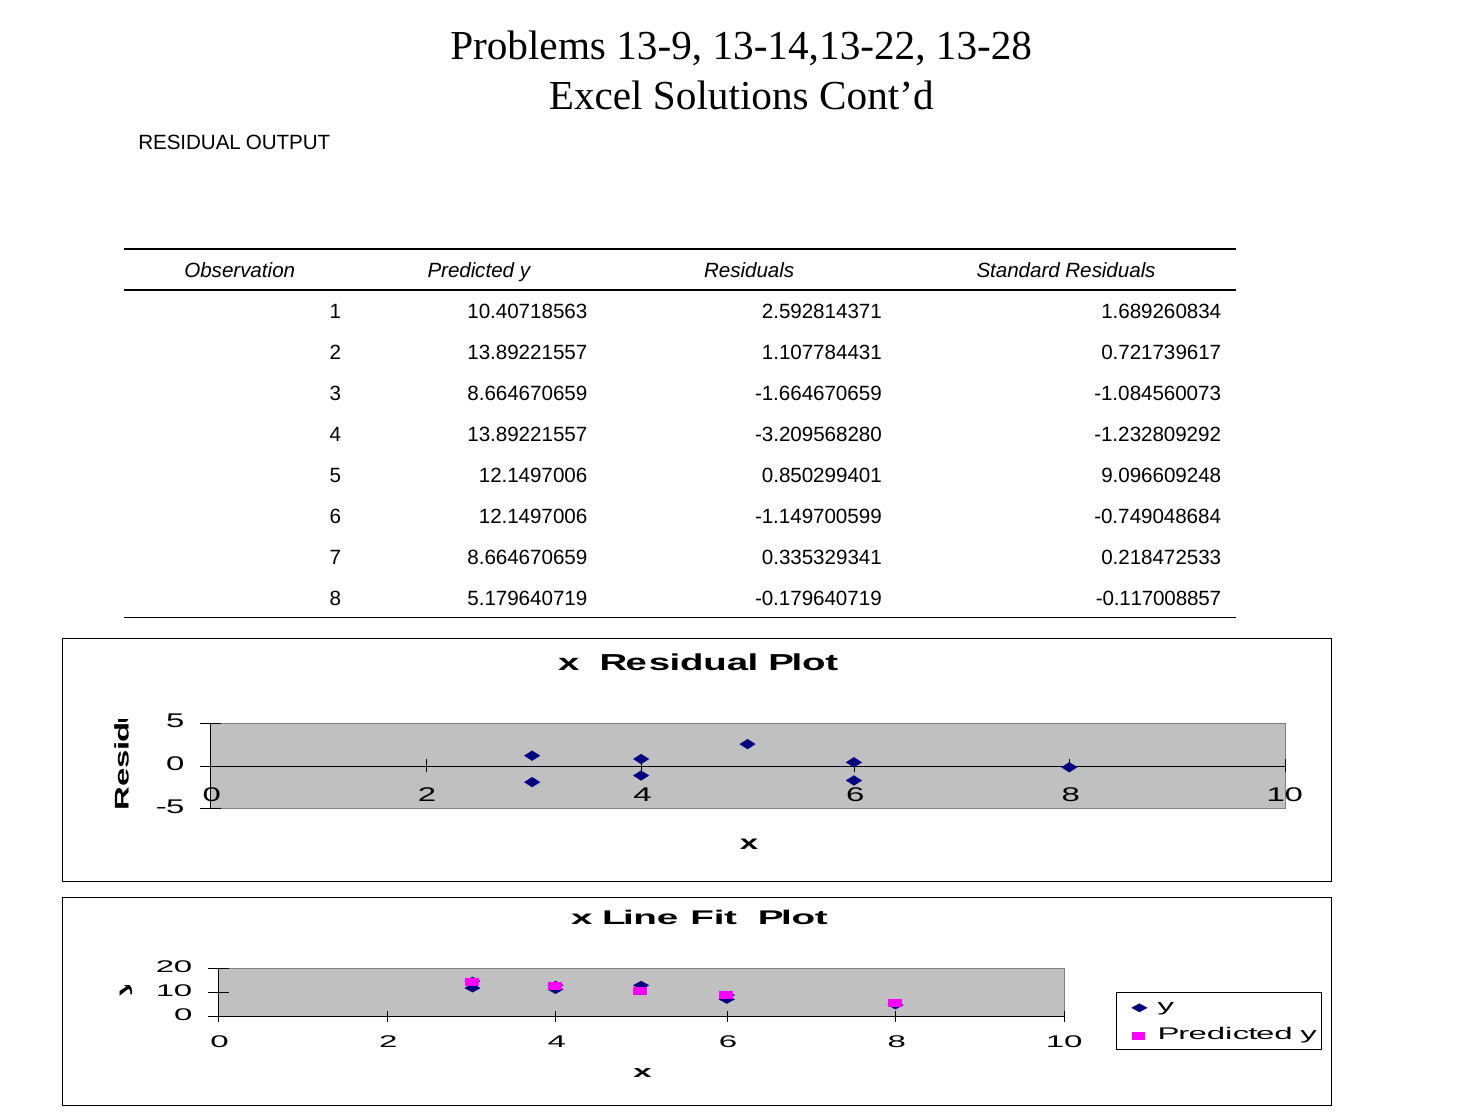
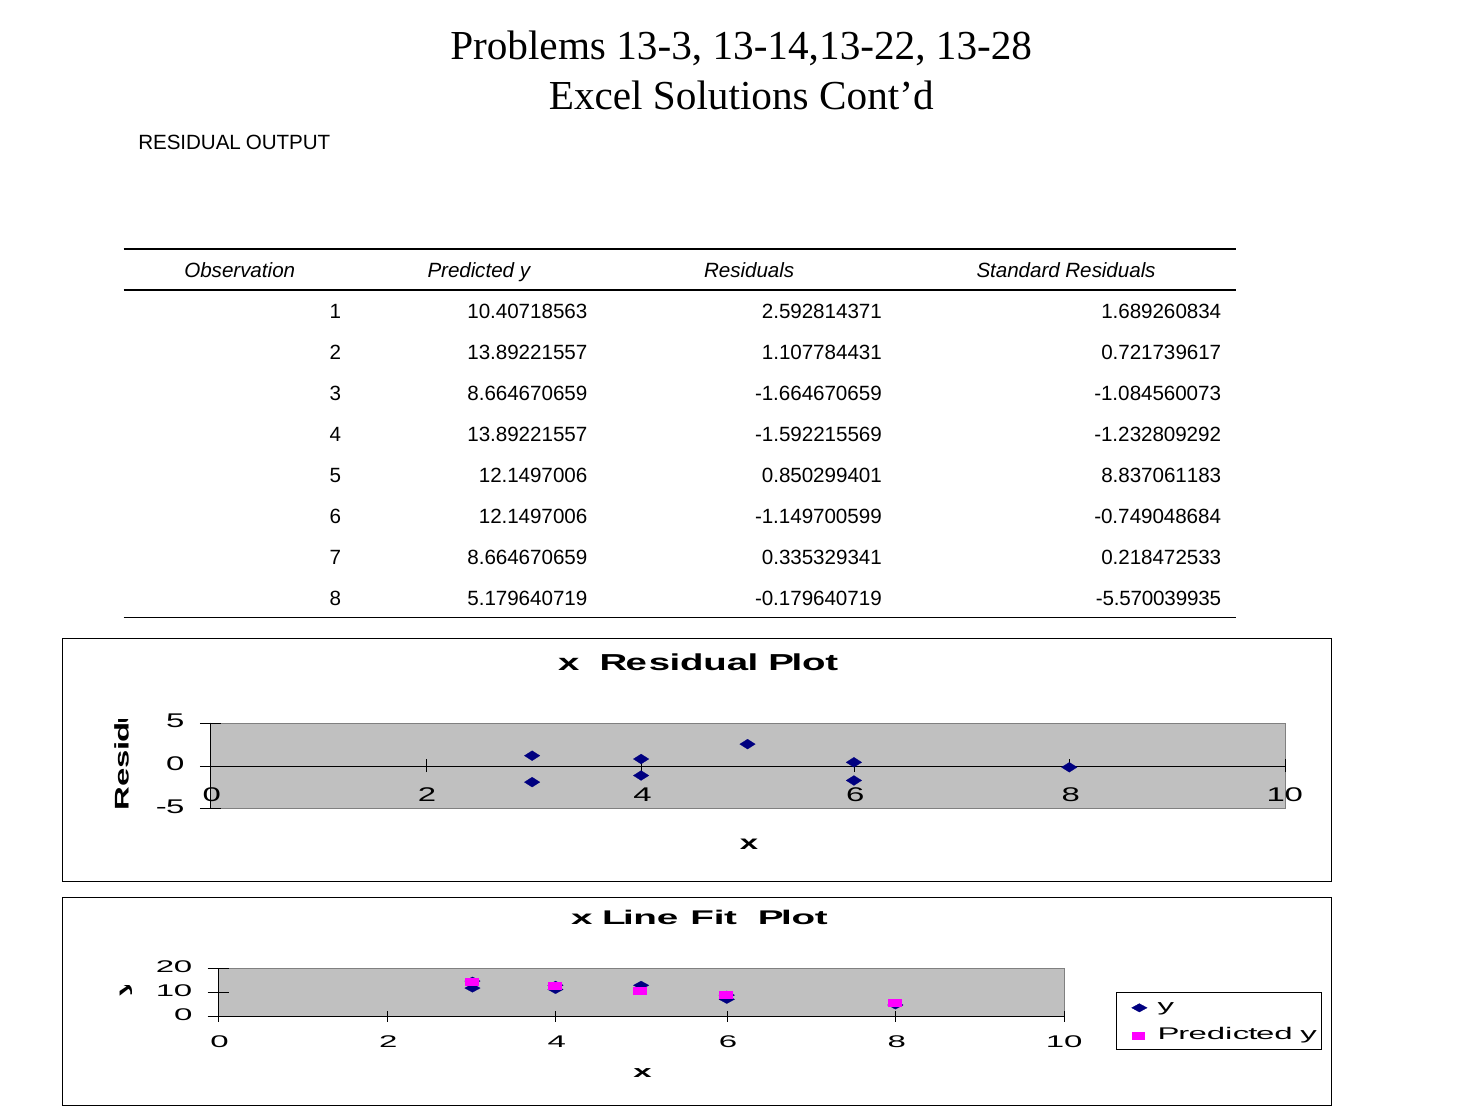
13-9: 13-9 -> 13-3
-3.209568280: -3.209568280 -> -1.592215569
9.096609248: 9.096609248 -> 8.837061183
-0.117008857: -0.117008857 -> -5.570039935
